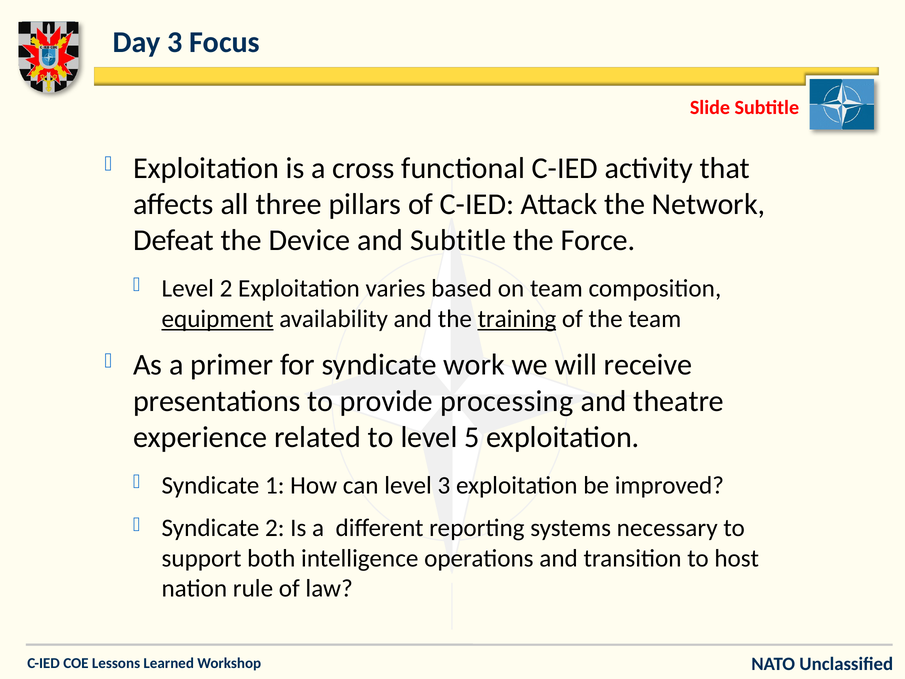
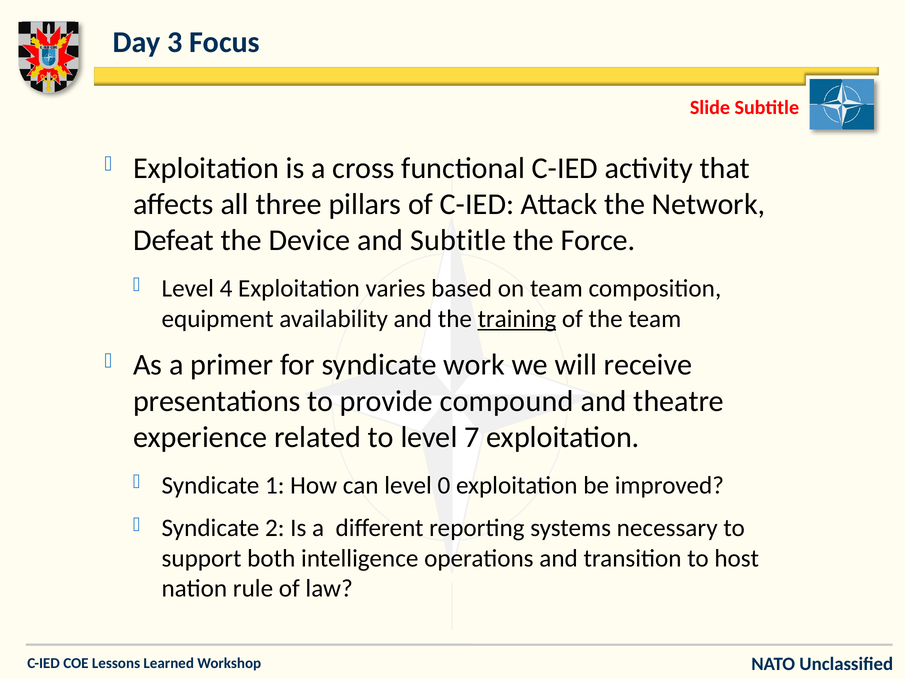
Level 2: 2 -> 4
equipment underline: present -> none
processing: processing -> compound
5: 5 -> 7
level 3: 3 -> 0
